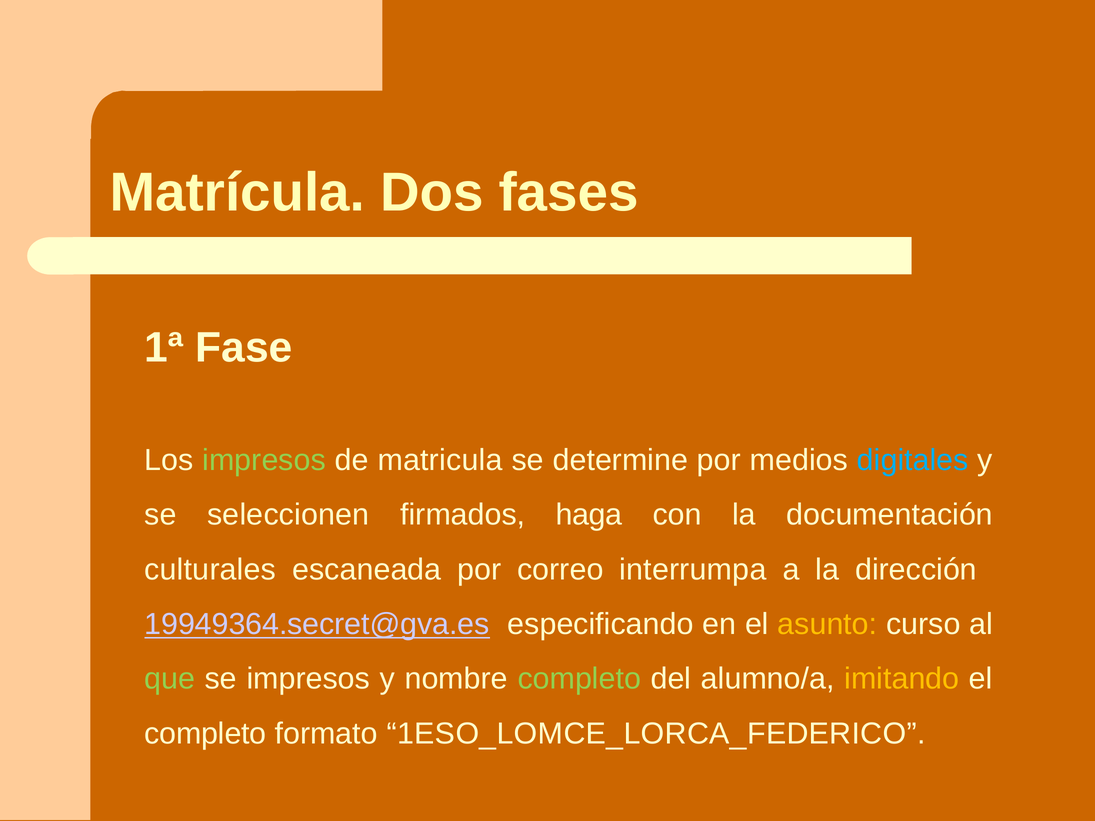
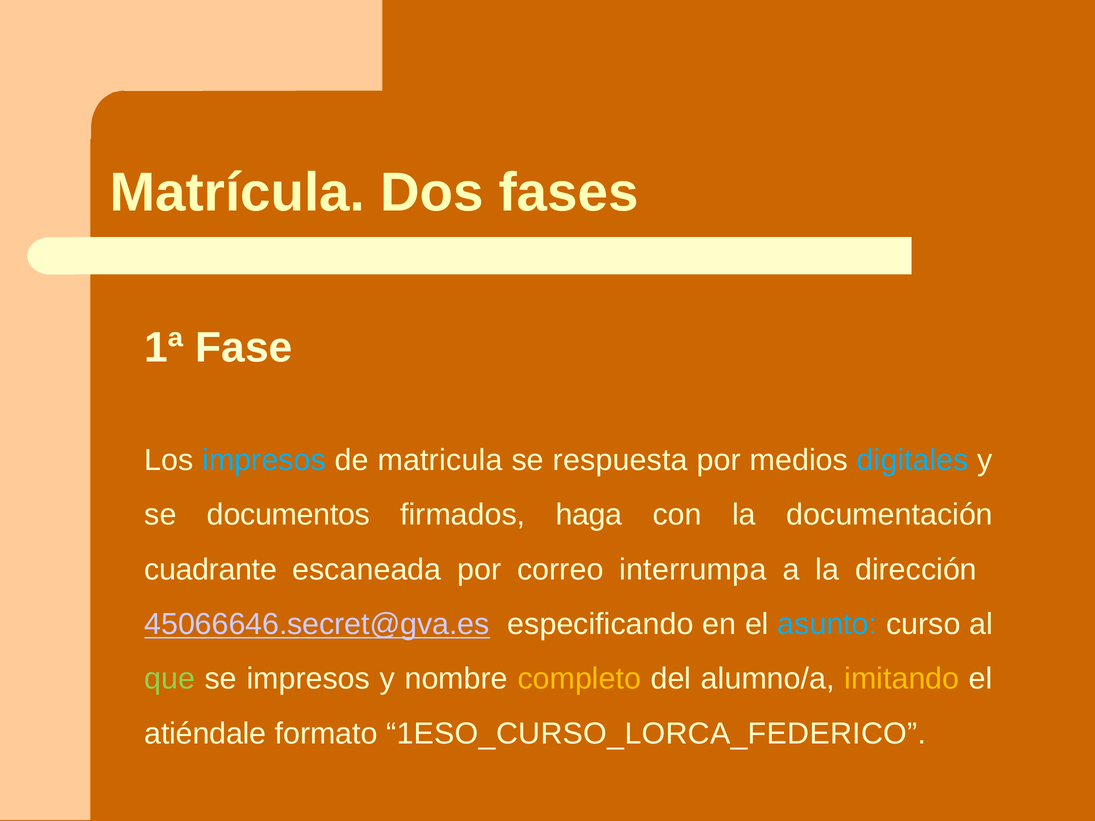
impresos at (264, 460) colour: light green -> light blue
determine: determine -> respuesta
seleccionen: seleccionen -> documentos
culturales: culturales -> cuadrante
19949364.secret@gva.es: 19949364.secret@gva.es -> 45066646.secret@gva.es
asunto colour: yellow -> light blue
completo at (579, 679) colour: light green -> yellow
completo at (205, 734): completo -> atiéndale
1ESO_LOMCE_LORCA_FEDERICO: 1ESO_LOMCE_LORCA_FEDERICO -> 1ESO_CURSO_LORCA_FEDERICO
